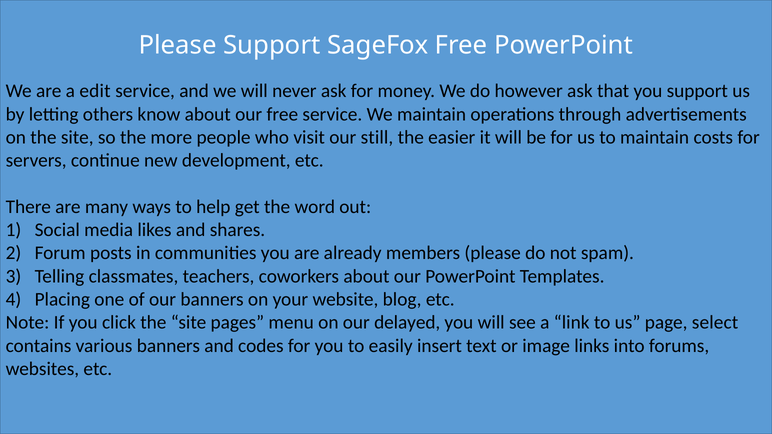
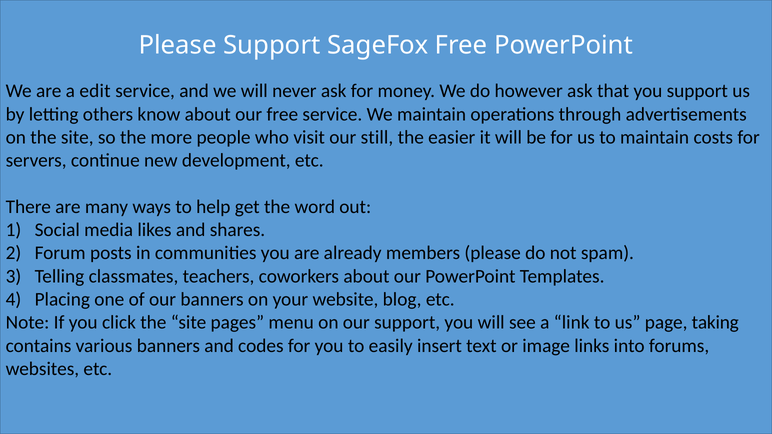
our delayed: delayed -> support
select: select -> taking
